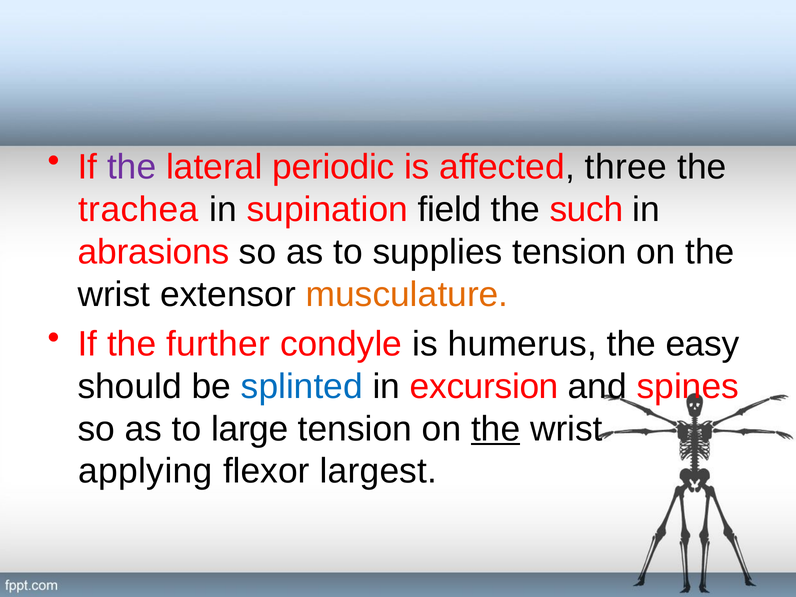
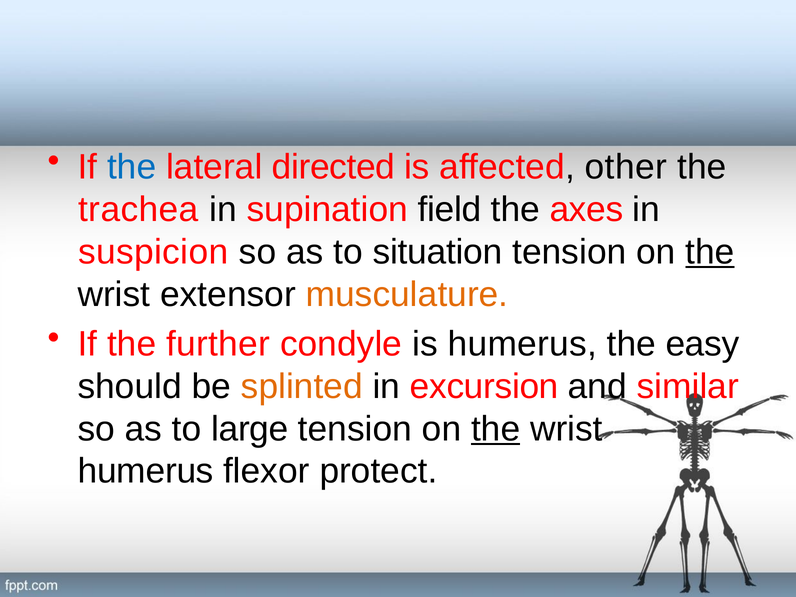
the at (132, 167) colour: purple -> blue
periodic: periodic -> directed
three: three -> other
such: such -> axes
abrasions: abrasions -> suspicion
supplies: supplies -> situation
the at (710, 252) underline: none -> present
splinted colour: blue -> orange
spines: spines -> similar
applying at (145, 471): applying -> humerus
largest: largest -> protect
